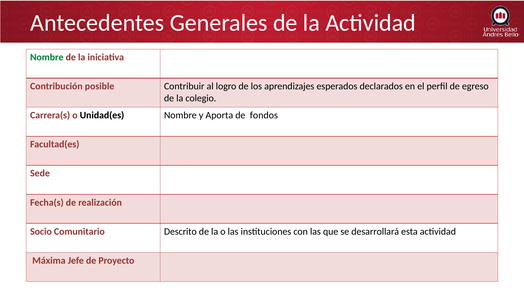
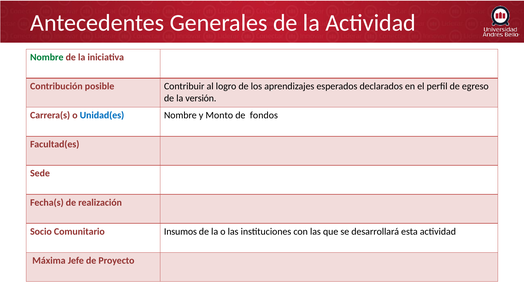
colegio: colegio -> versión
Unidad(es colour: black -> blue
Aporta: Aporta -> Monto
Descrito: Descrito -> Insumos
